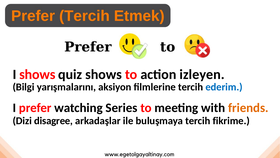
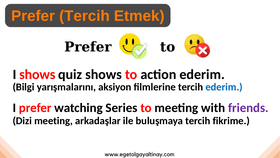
action izleyen: izleyen -> ederim
friends colour: orange -> purple
Dizi disagree: disagree -> meeting
